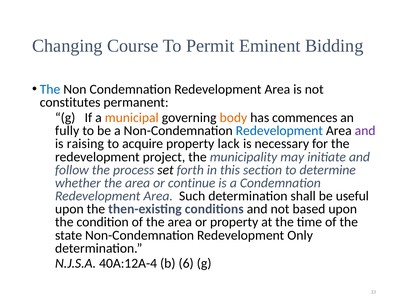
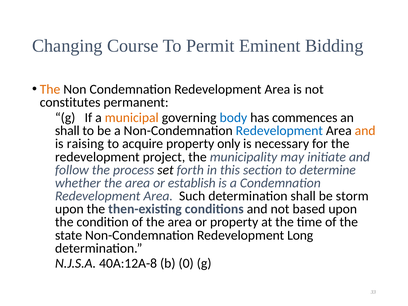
The at (50, 89) colour: blue -> orange
body colour: orange -> blue
fully at (67, 131): fully -> shall
and at (365, 131) colour: purple -> orange
lack: lack -> only
continue: continue -> establish
useful: useful -> storm
Only: Only -> Long
40A:12A-4: 40A:12A-4 -> 40A:12A-8
6: 6 -> 0
